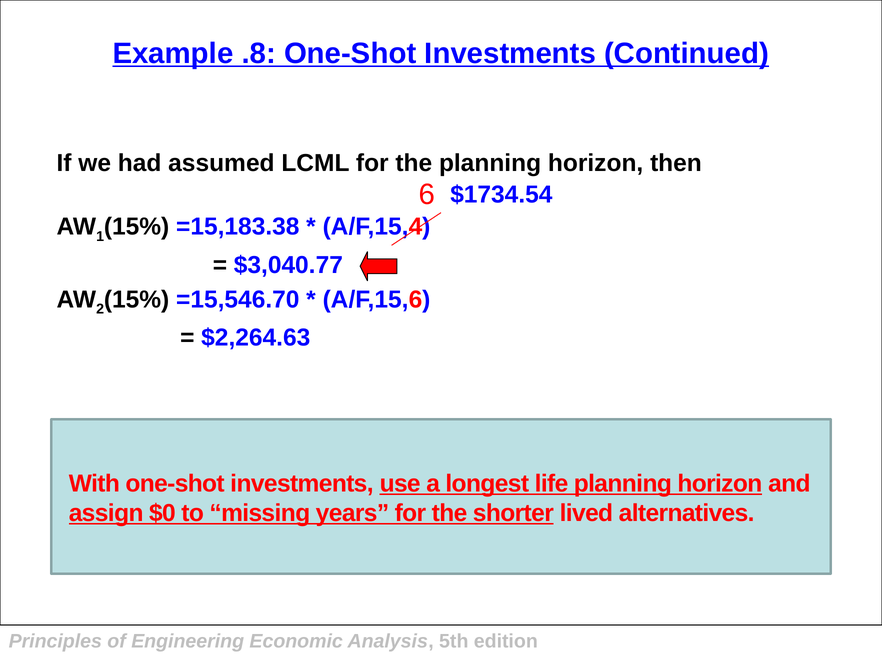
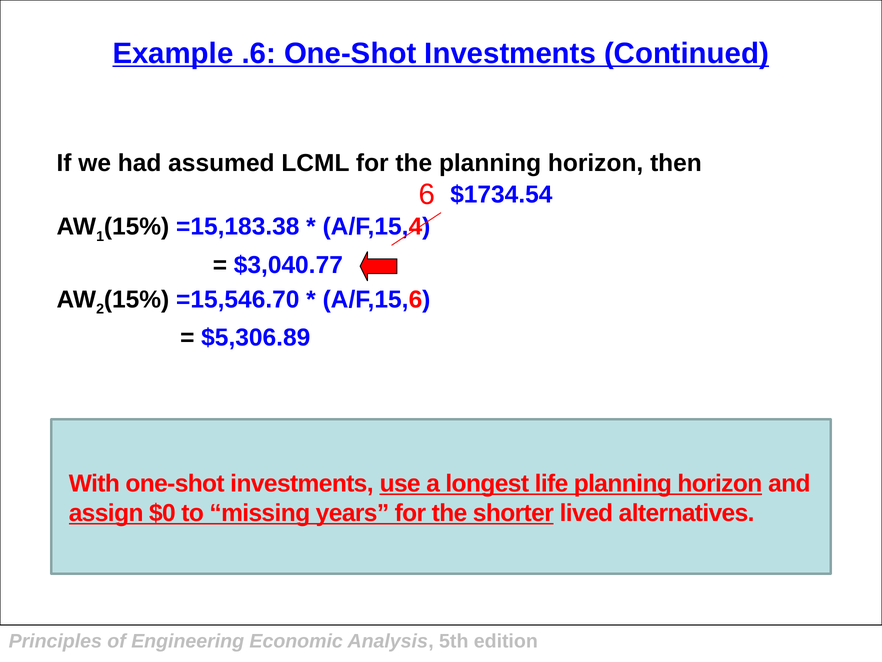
.8: .8 -> .6
$2,264.63: $2,264.63 -> $5,306.89
